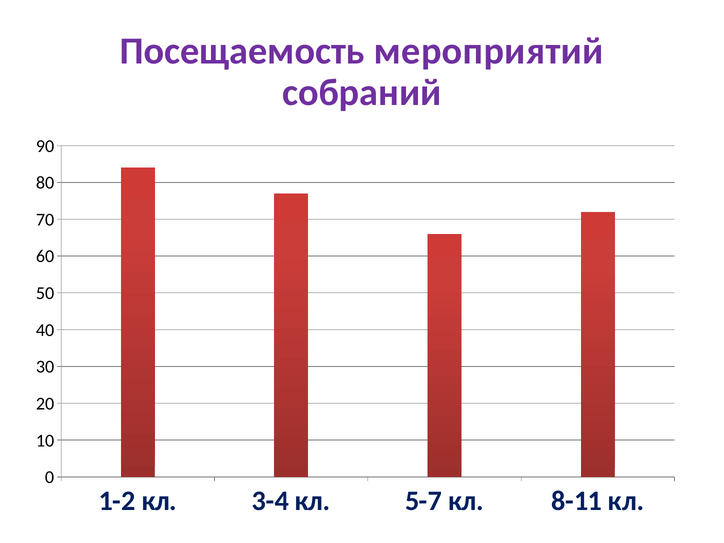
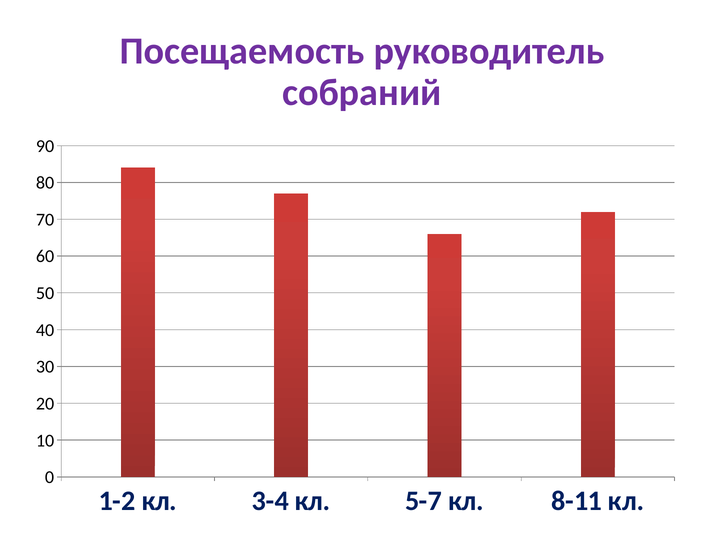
мероприятий: мероприятий -> руководитель
